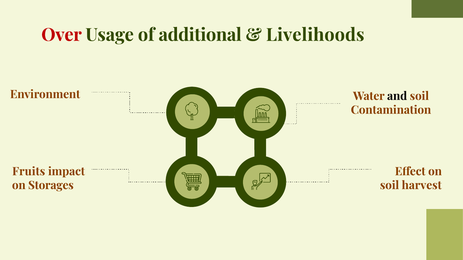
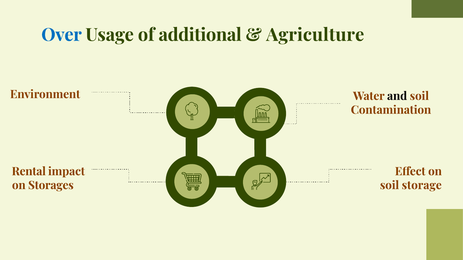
Over colour: red -> blue
Livelihoods: Livelihoods -> Agriculture
Fruits: Fruits -> Rental
harvest: harvest -> storage
